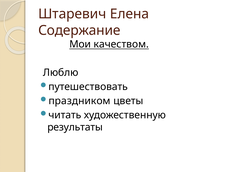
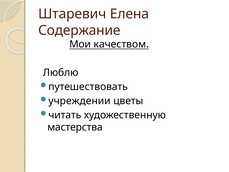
праздником: праздником -> учреждении
результаты: результаты -> мастерства
